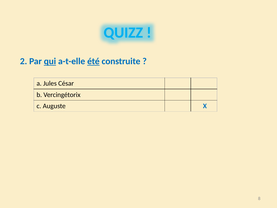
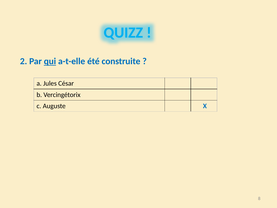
été underline: present -> none
